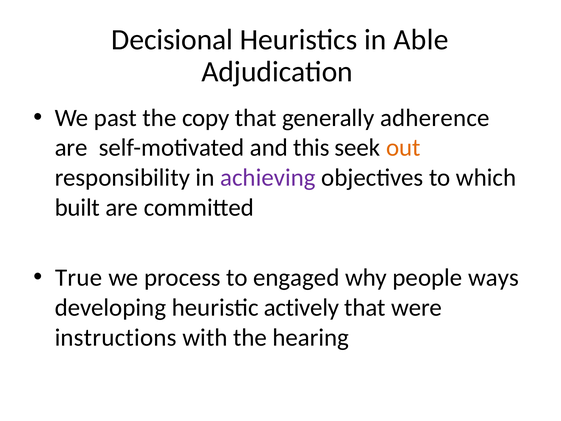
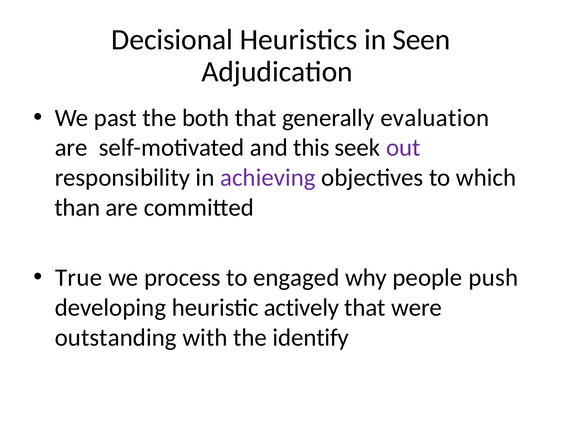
Able: Able -> Seen
copy: copy -> both
adherence: adherence -> evaluation
out colour: orange -> purple
built: built -> than
ways: ways -> push
instructions: instructions -> outstanding
hearing: hearing -> identify
